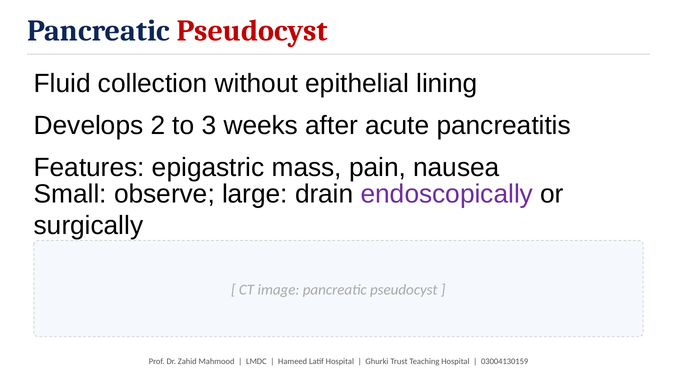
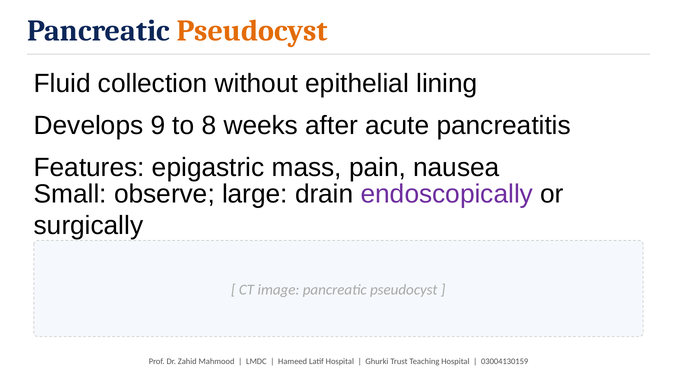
Pseudocyst at (252, 31) colour: red -> orange
2: 2 -> 9
3: 3 -> 8
